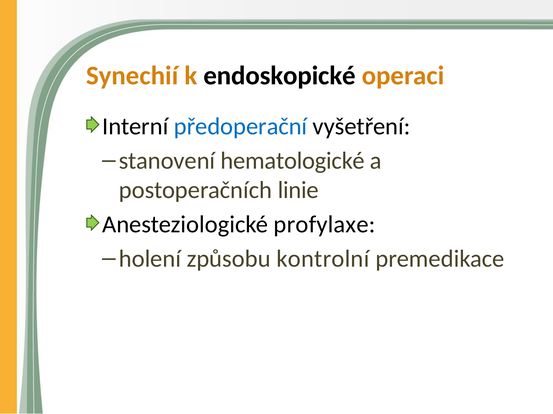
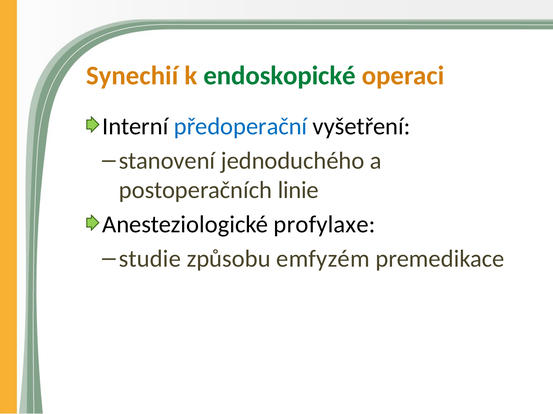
endoskopické colour: black -> green
hematologické: hematologické -> jednoduchého
holení: holení -> studie
kontrolní: kontrolní -> emfyzém
